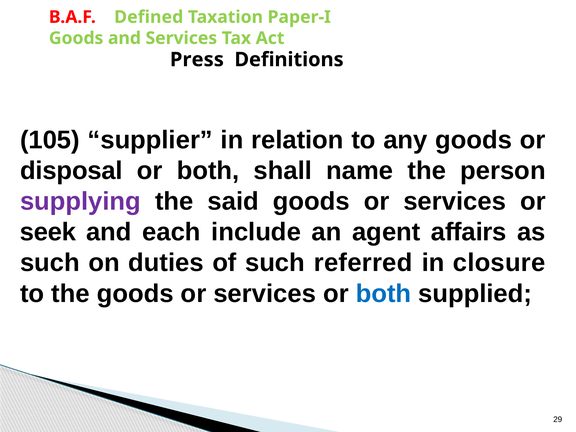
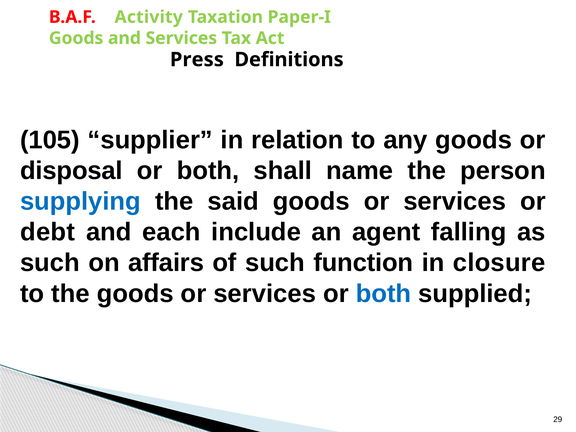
Defined: Defined -> Activity
supplying colour: purple -> blue
seek: seek -> debt
affairs: affairs -> falling
duties: duties -> affairs
referred: referred -> function
